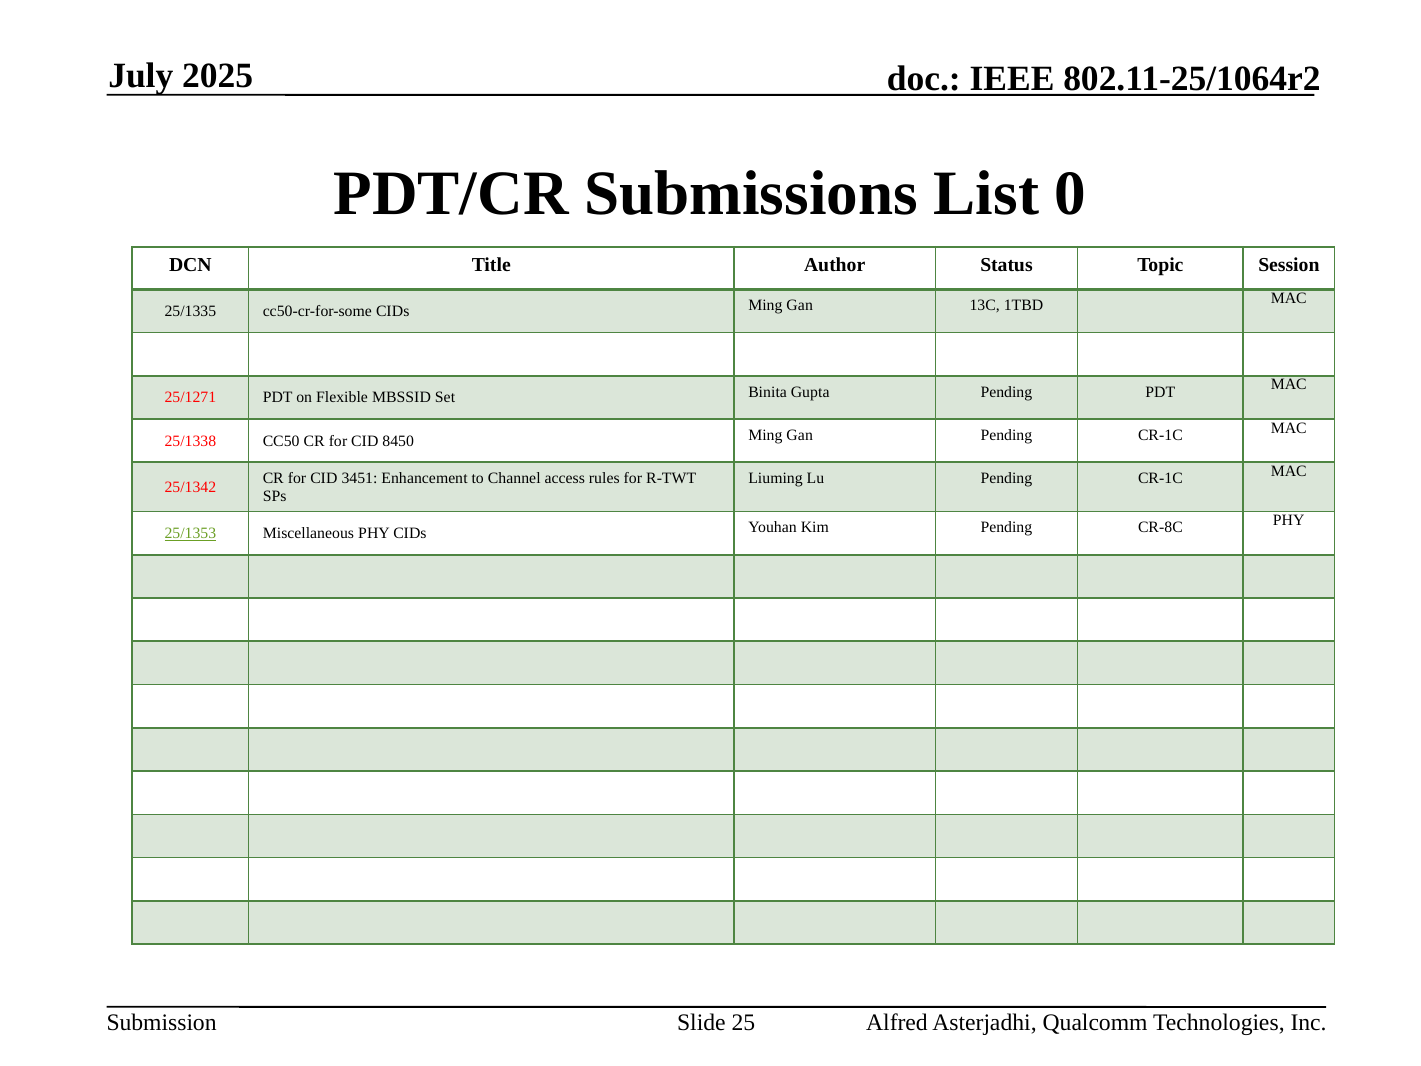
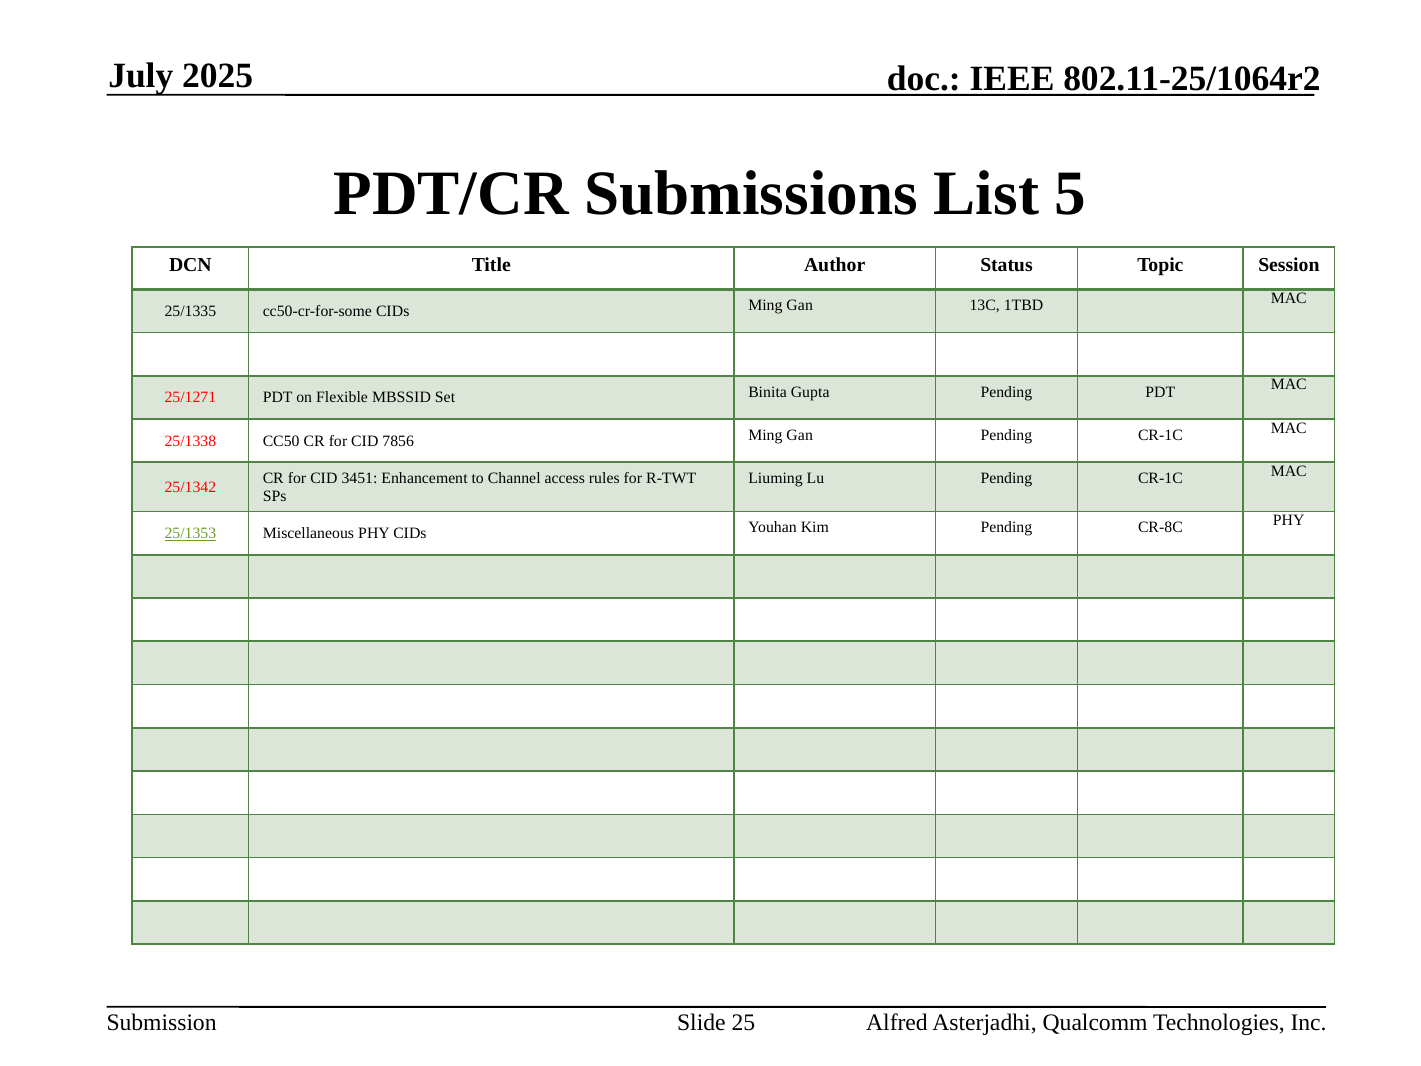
0: 0 -> 5
8450: 8450 -> 7856
